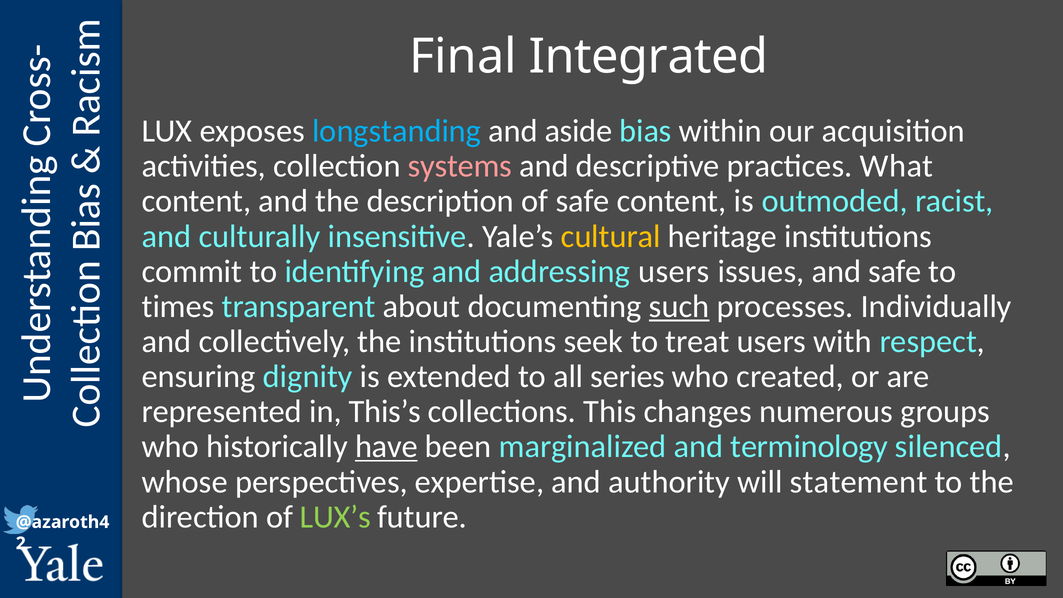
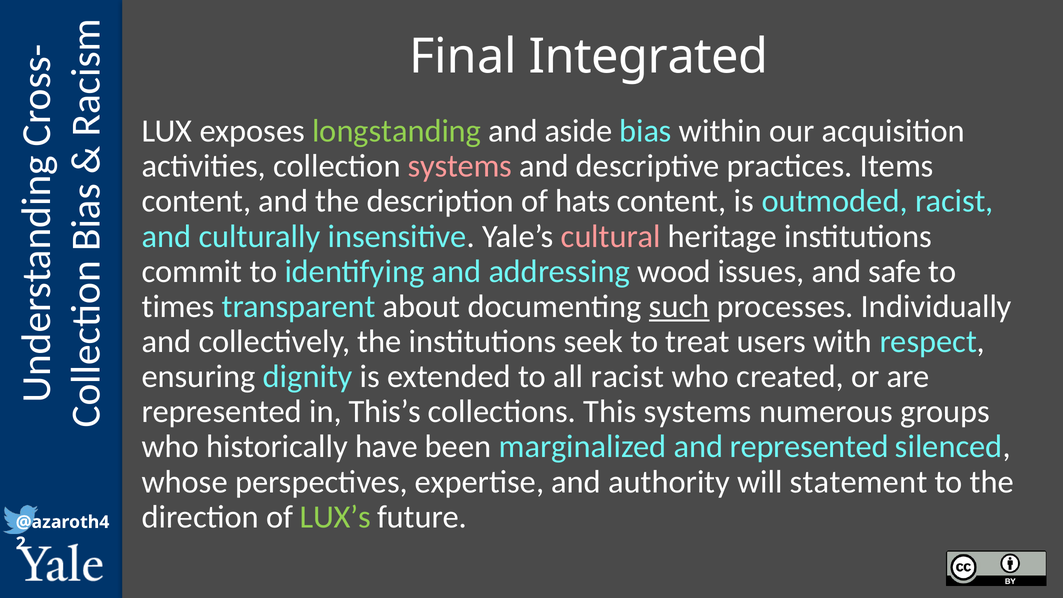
longstanding colour: light blue -> light green
What: What -> Items
of safe: safe -> hats
cultural colour: yellow -> pink
addressing users: users -> wood
all series: series -> racist
This changes: changes -> systems
have underline: present -> none
and terminology: terminology -> represented
